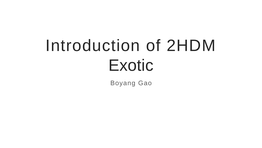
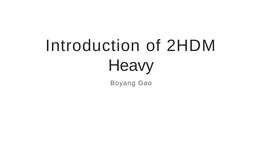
Exotic: Exotic -> Heavy
